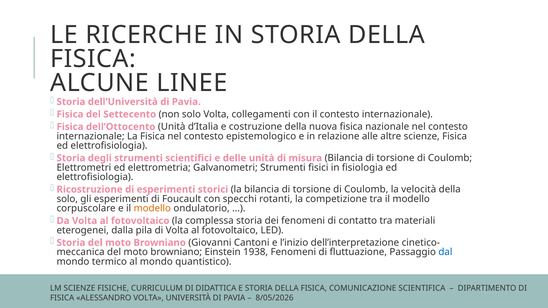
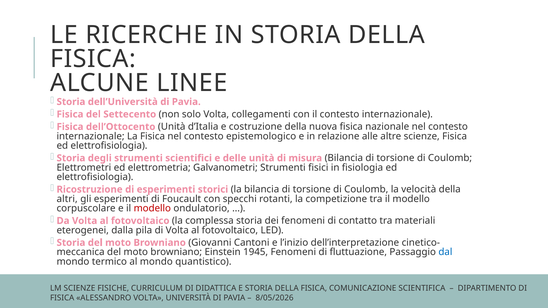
solo at (67, 199): solo -> altri
modello at (152, 208) colour: orange -> red
1938: 1938 -> 1945
